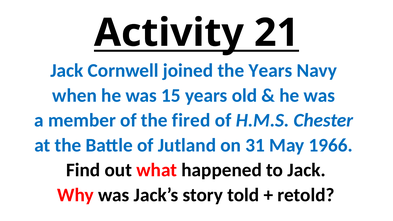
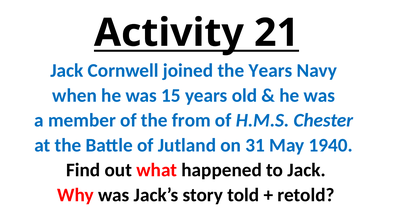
fired: fired -> from
1966: 1966 -> 1940
